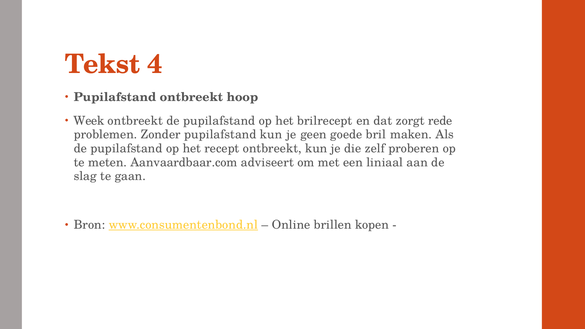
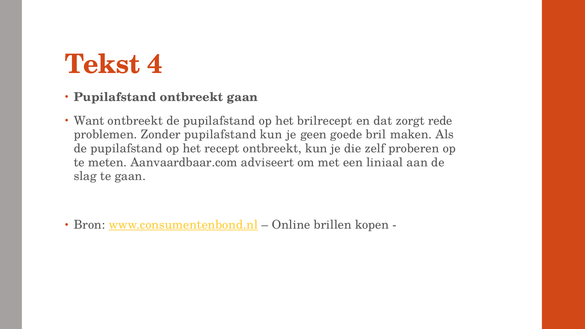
ontbreekt hoop: hoop -> gaan
Week: Week -> Want
